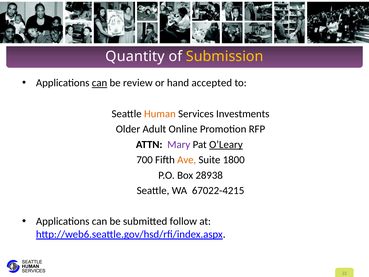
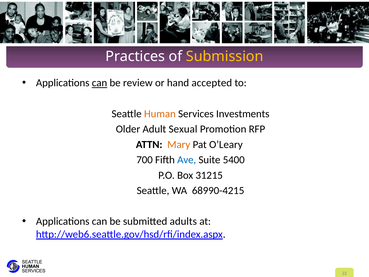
Quantity: Quantity -> Practices
Online: Online -> Sexual
Mary colour: purple -> orange
O’Leary underline: present -> none
Ave colour: orange -> blue
1800: 1800 -> 5400
28938: 28938 -> 31215
67022-4215: 67022-4215 -> 68990-4215
follow: follow -> adults
